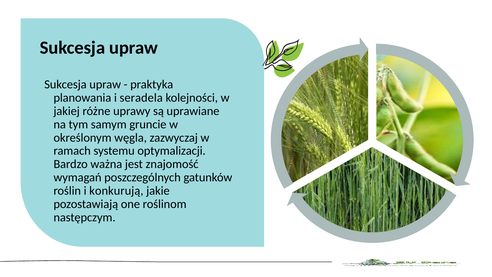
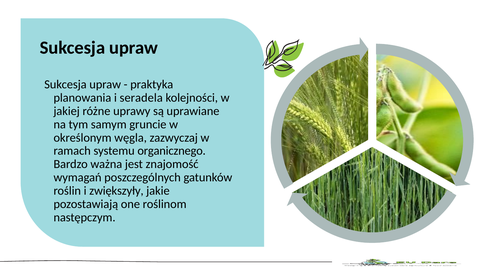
optymalizacji: optymalizacji -> organicznego
konkurują: konkurują -> zwiększyły
